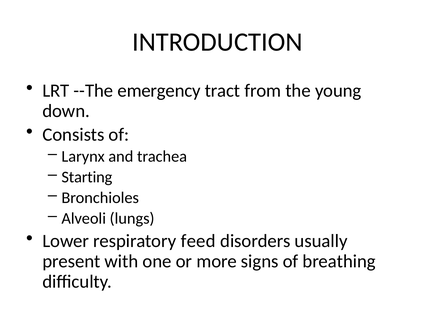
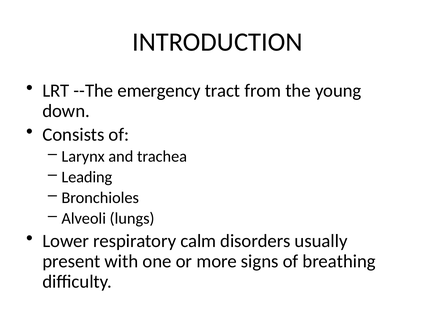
Starting: Starting -> Leading
feed: feed -> calm
